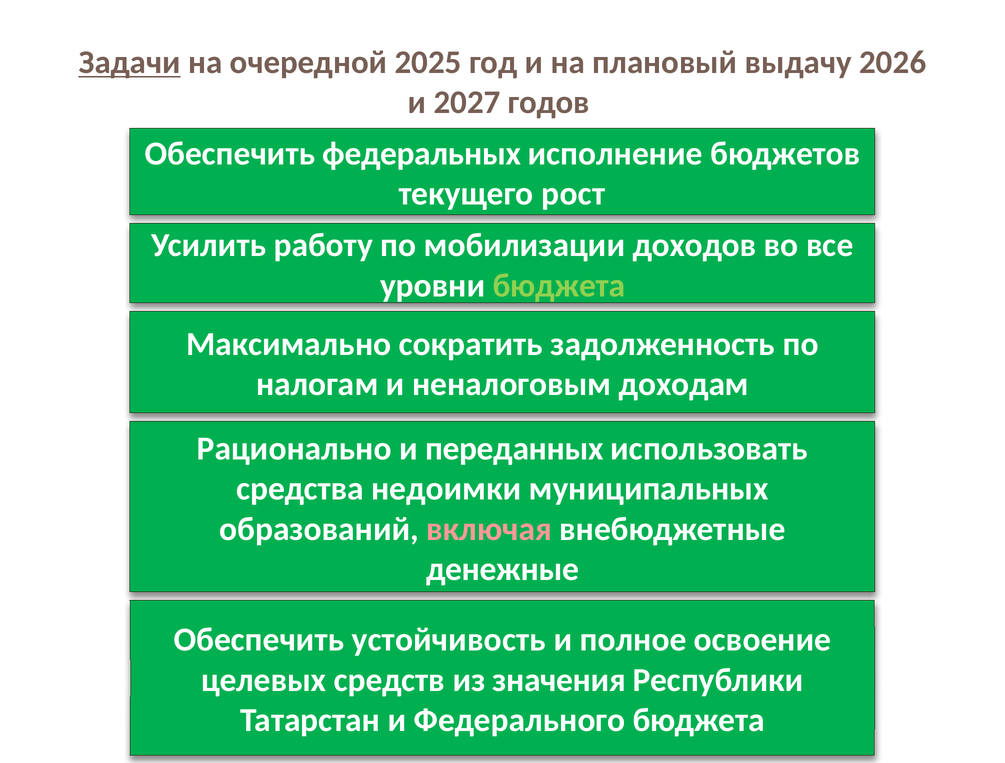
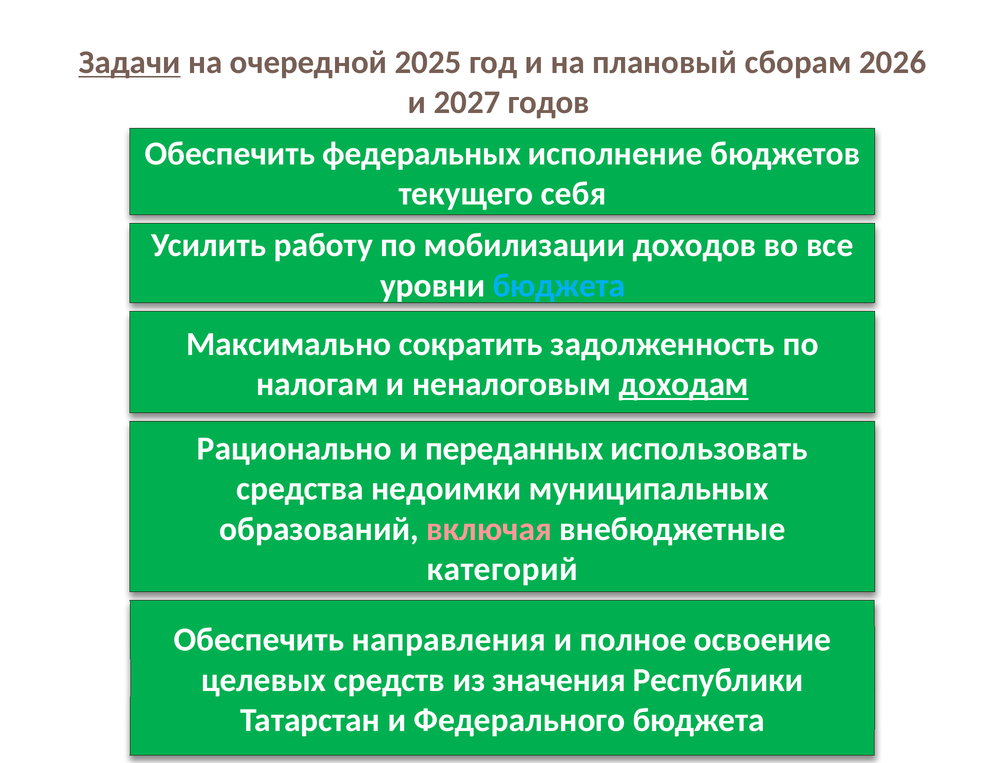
выдачу: выдачу -> сборам
рост: рост -> себя
бюджета at (559, 286) colour: light green -> light blue
доходам underline: none -> present
денежные: денежные -> категорий
устойчивость: устойчивость -> направления
